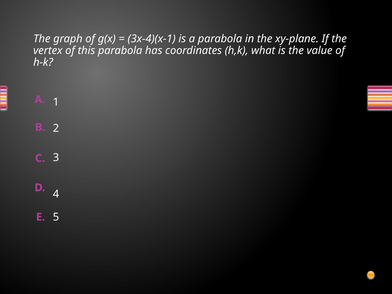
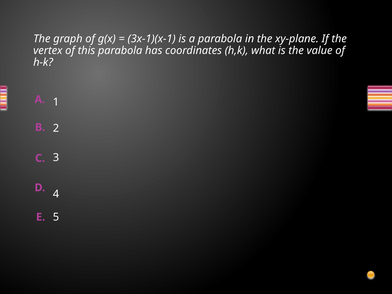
3x-4)(x-1: 3x-4)(x-1 -> 3x-1)(x-1
